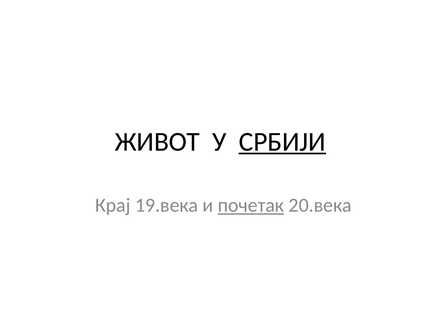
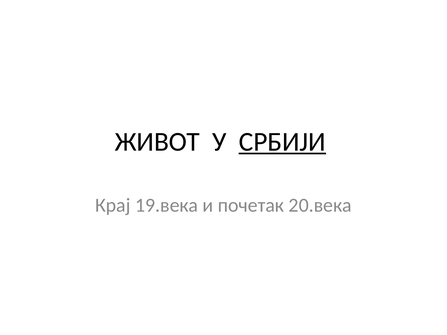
почетак underline: present -> none
